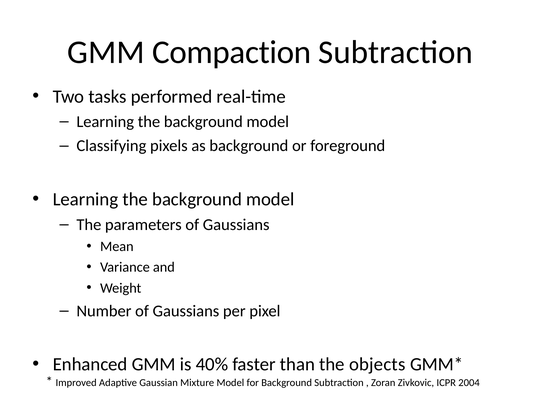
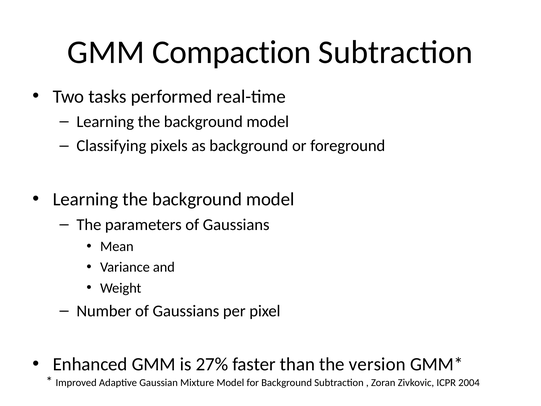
40%: 40% -> 27%
objects: objects -> version
